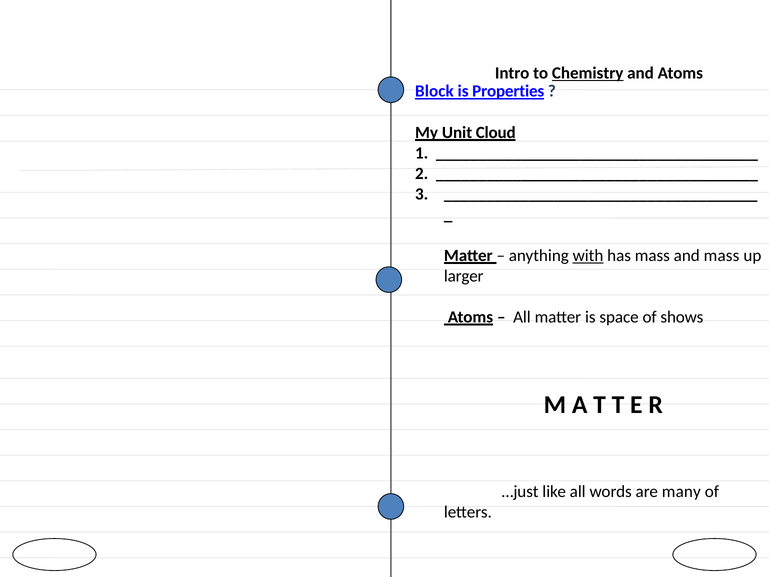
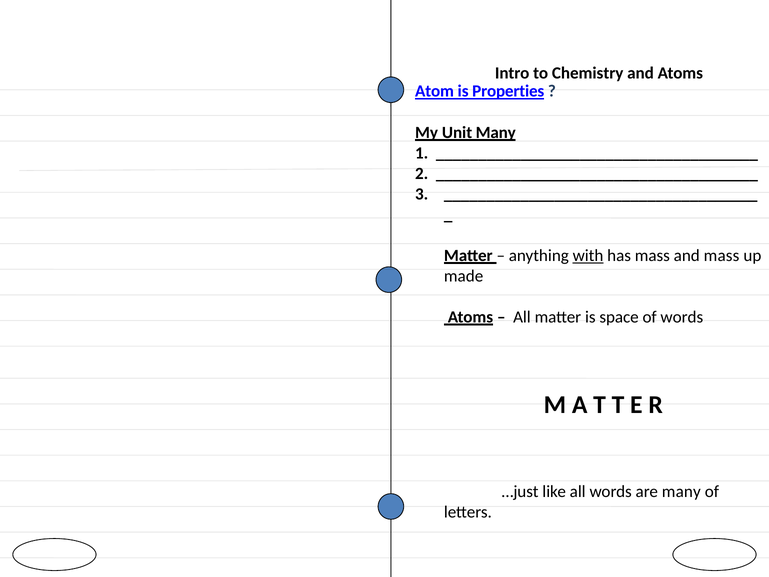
Chemistry underline: present -> none
Block: Block -> Atom
Unit Cloud: Cloud -> Many
larger: larger -> made
of shows: shows -> words
